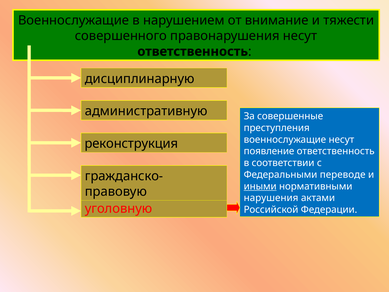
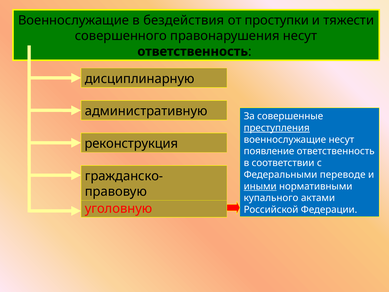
нарушением: нарушением -> бездействия
внимание: внимание -> проступки
преступления underline: none -> present
нарушения: нарушения -> купального
